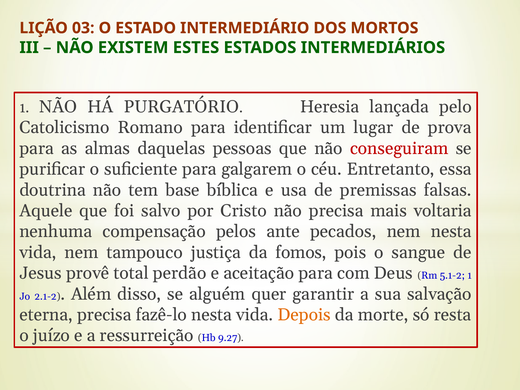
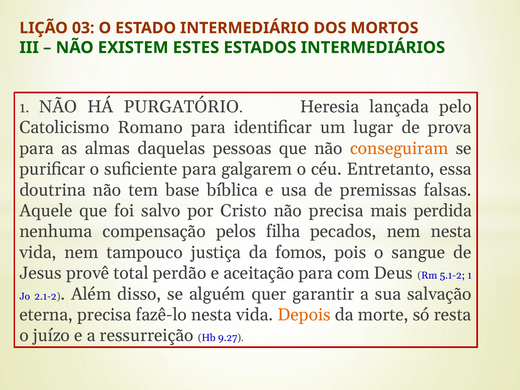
conseguiram colour: red -> orange
voltaria: voltaria -> perdida
ante: ante -> filha
